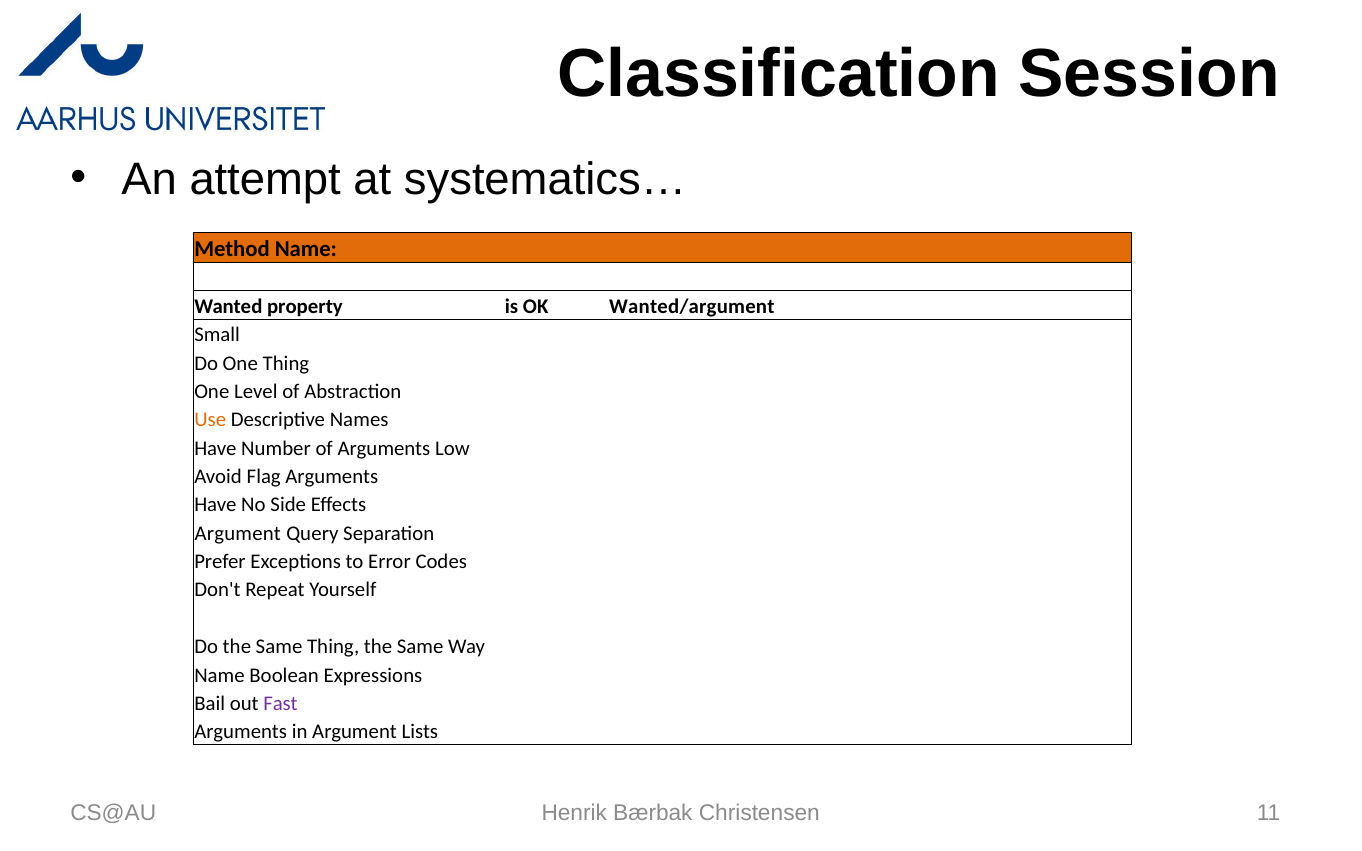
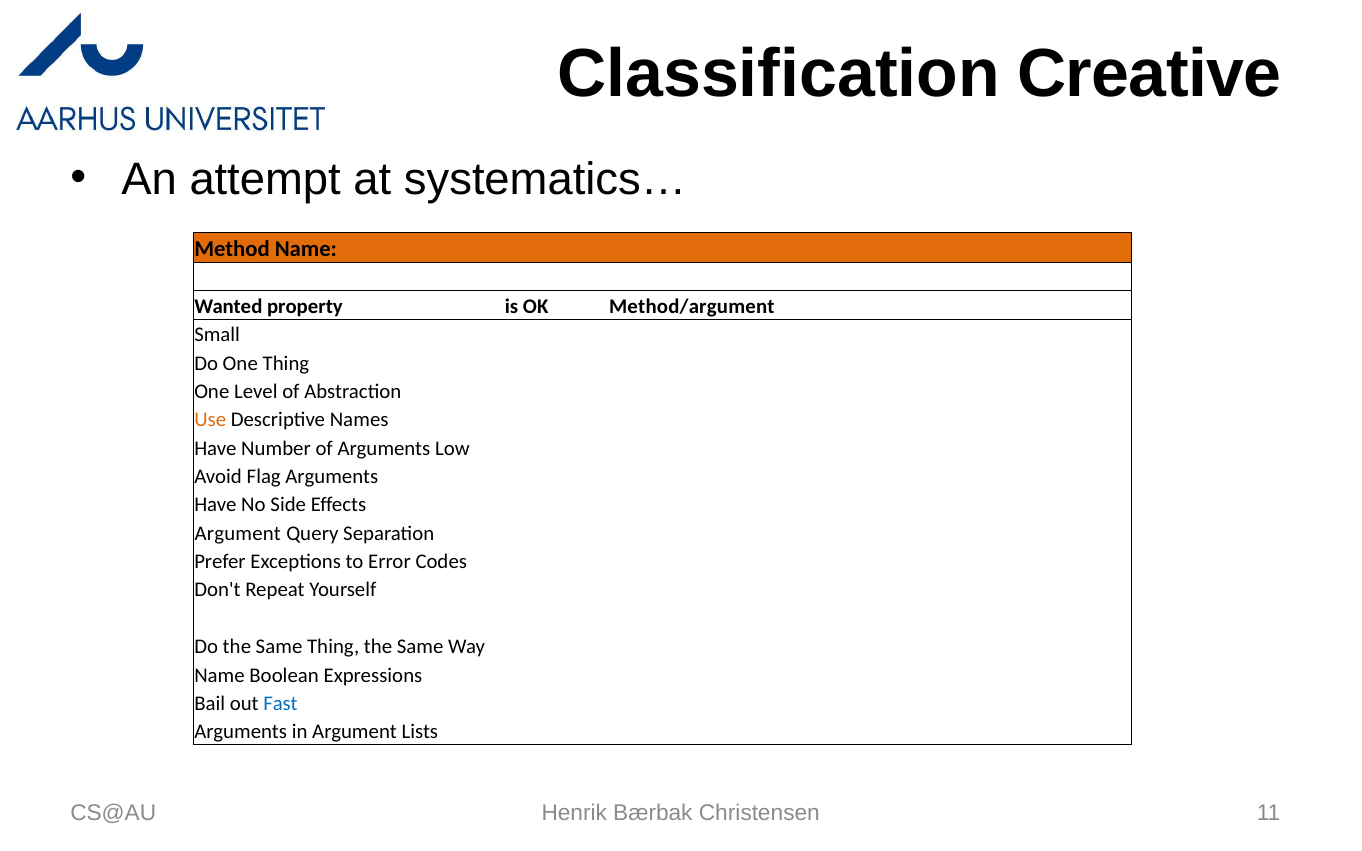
Session: Session -> Creative
Wanted/argument: Wanted/argument -> Method/argument
Fast colour: purple -> blue
